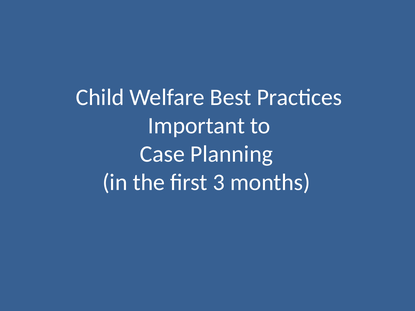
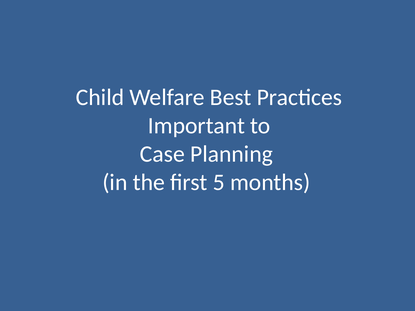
3: 3 -> 5
